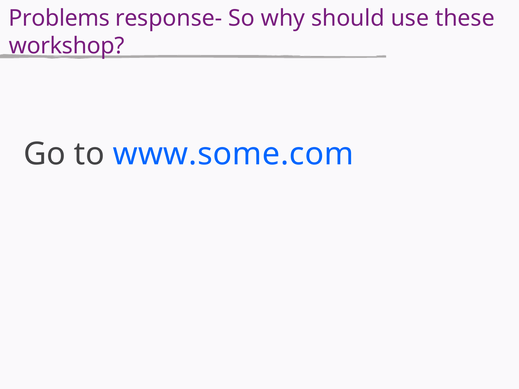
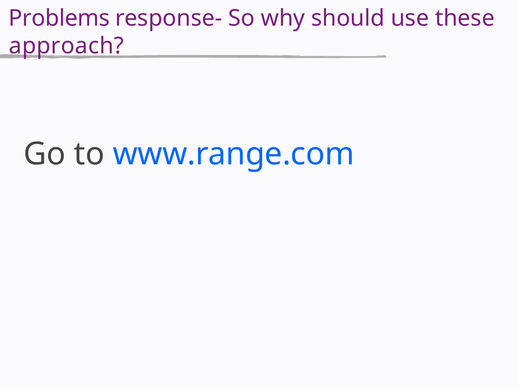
workshop: workshop -> approach
www.some.com: www.some.com -> www.range.com
